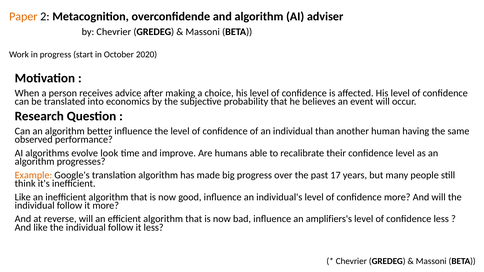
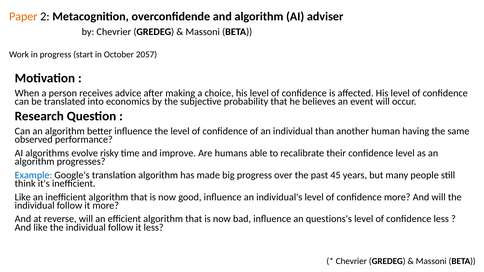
2020: 2020 -> 2057
look: look -> risky
Example colour: orange -> blue
17: 17 -> 45
amplifiers's: amplifiers's -> questions's
